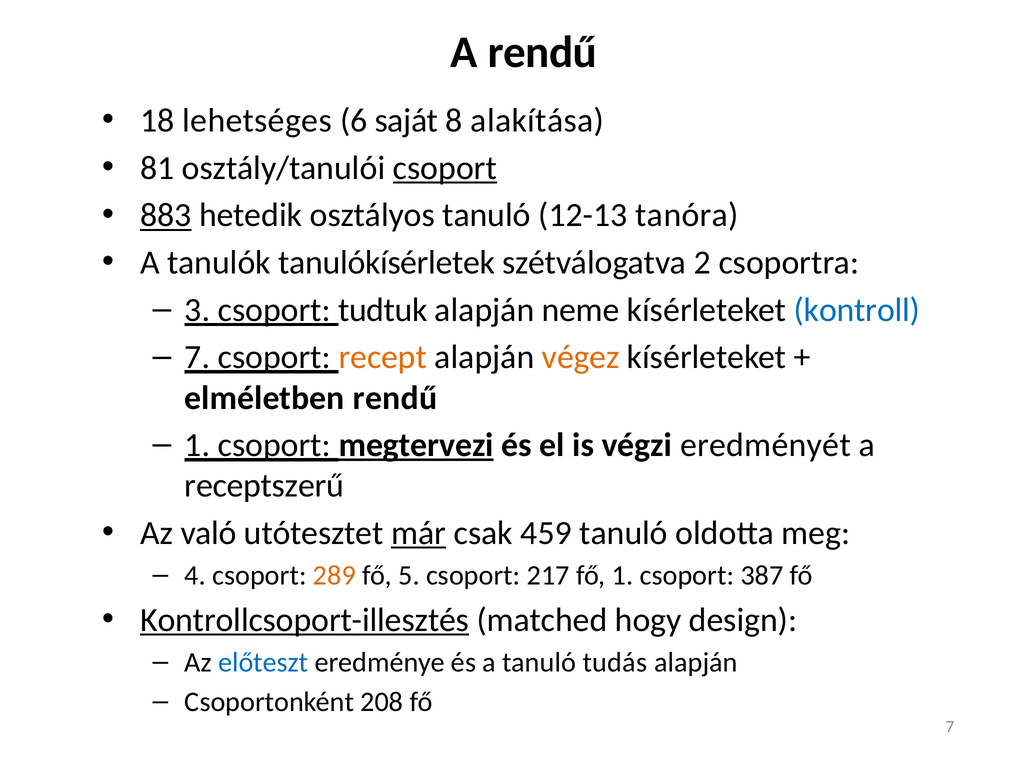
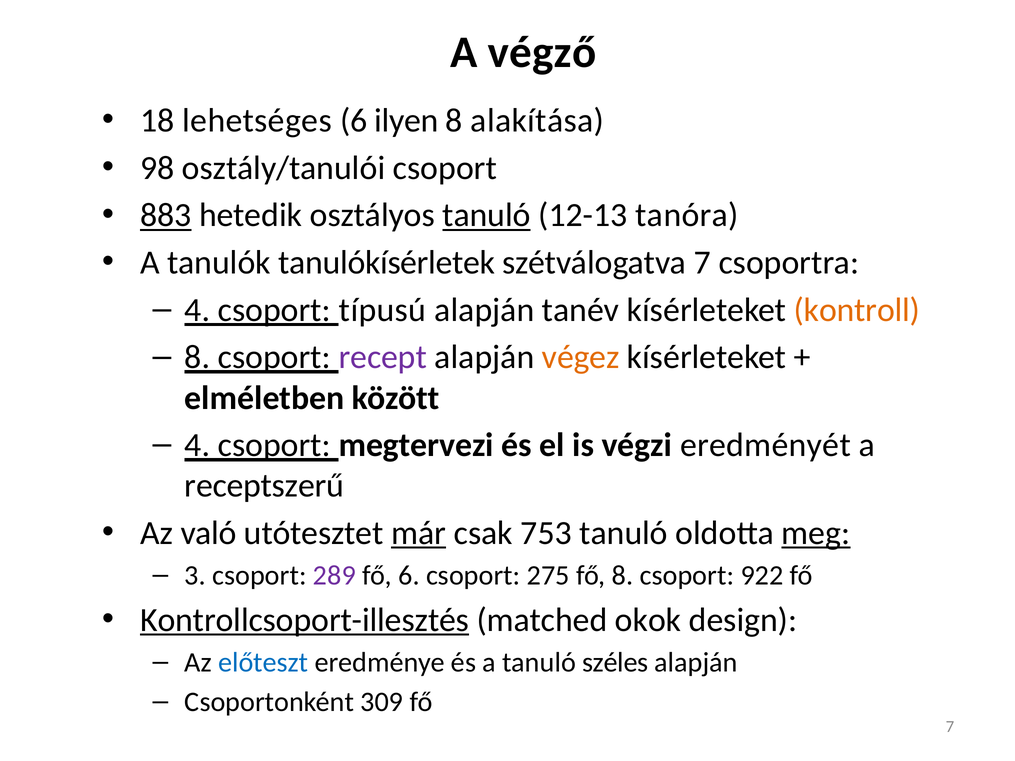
A rendű: rendű -> végző
saját: saját -> ilyen
81: 81 -> 98
csoport at (445, 168) underline: present -> none
tanuló at (487, 215) underline: none -> present
szétválogatva 2: 2 -> 7
3 at (197, 310): 3 -> 4
tudtuk: tudtuk -> típusú
neme: neme -> tanév
kontroll colour: blue -> orange
7 at (197, 357): 7 -> 8
recept colour: orange -> purple
elméletben rendű: rendű -> között
1 at (197, 445): 1 -> 4
megtervezi underline: present -> none
459: 459 -> 753
meg underline: none -> present
4: 4 -> 3
289 colour: orange -> purple
fő 5: 5 -> 6
217: 217 -> 275
fő 1: 1 -> 8
387: 387 -> 922
hogy: hogy -> okok
tudás: tudás -> széles
208: 208 -> 309
